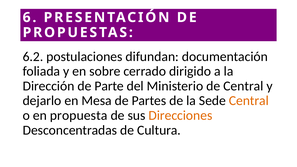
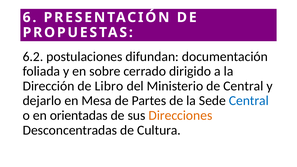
Parte: Parte -> Libro
Central at (249, 101) colour: orange -> blue
propuesta: propuesta -> orientadas
